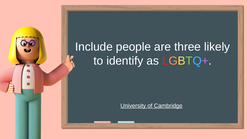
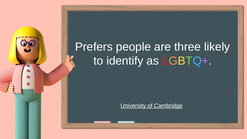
Include: Include -> Prefers
